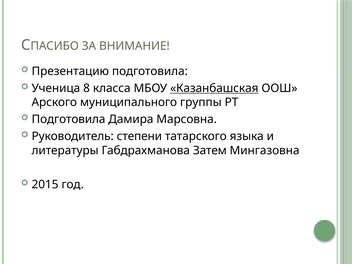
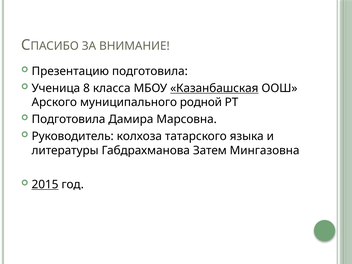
группы: группы -> родной
степени: степени -> колхоза
2015 underline: none -> present
